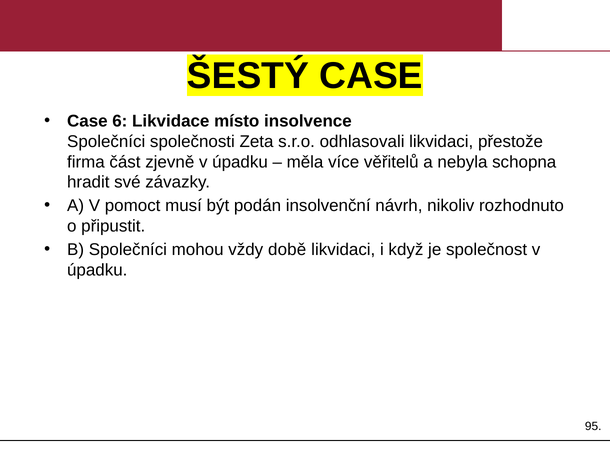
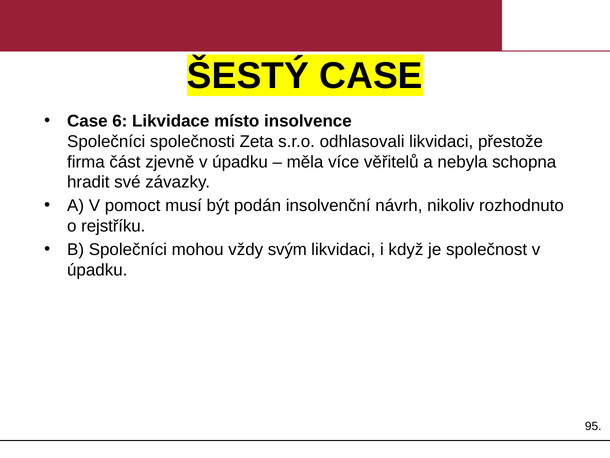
připustit: připustit -> rejstříku
době: době -> svým
